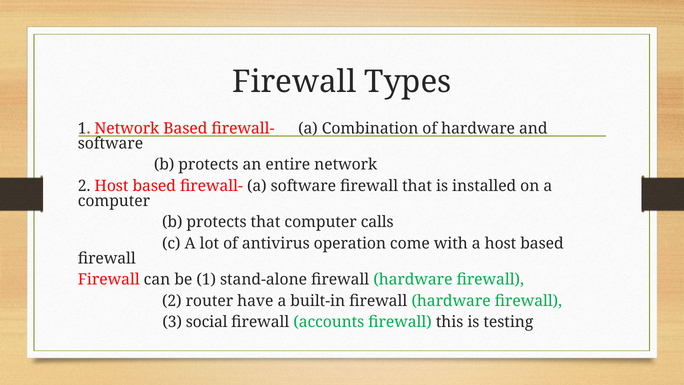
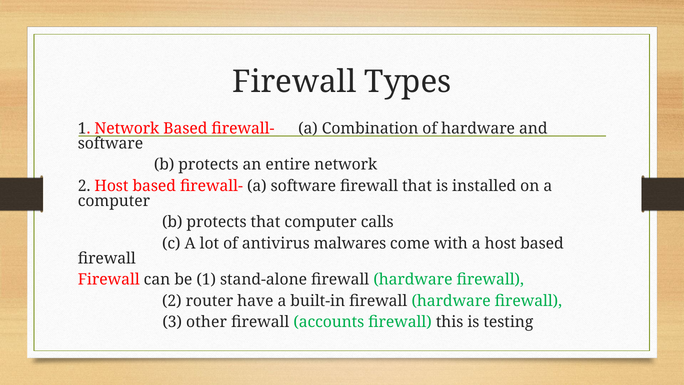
operation: operation -> malwares
social: social -> other
